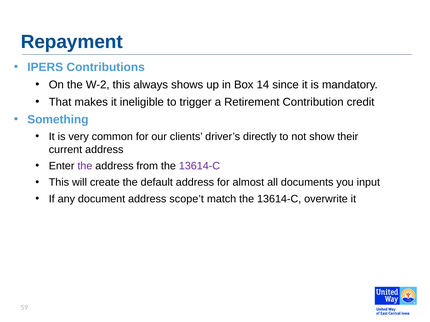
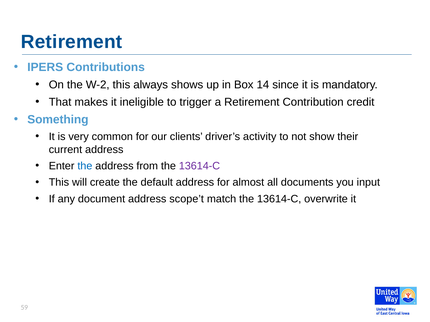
Repayment at (72, 42): Repayment -> Retirement
directly: directly -> activity
the at (85, 166) colour: purple -> blue
